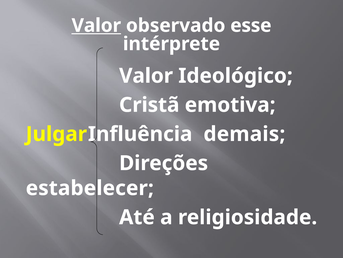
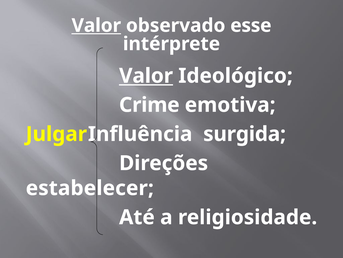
Valor at (146, 76) underline: none -> present
Cristã: Cristã -> Crime
demais: demais -> surgida
